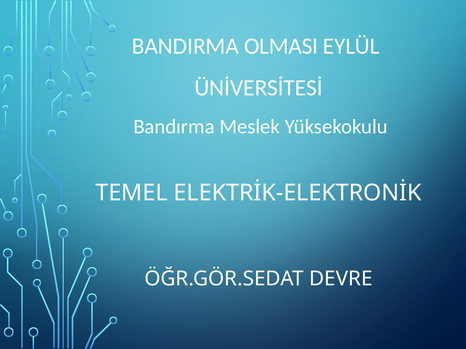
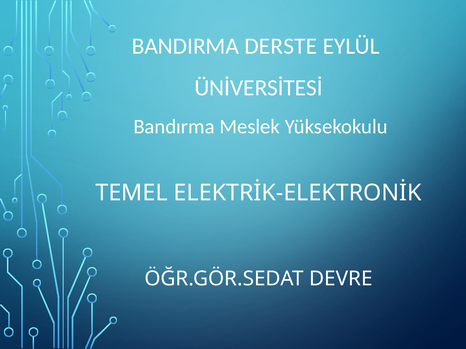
OLMASI: OLMASI -> DERSTE
